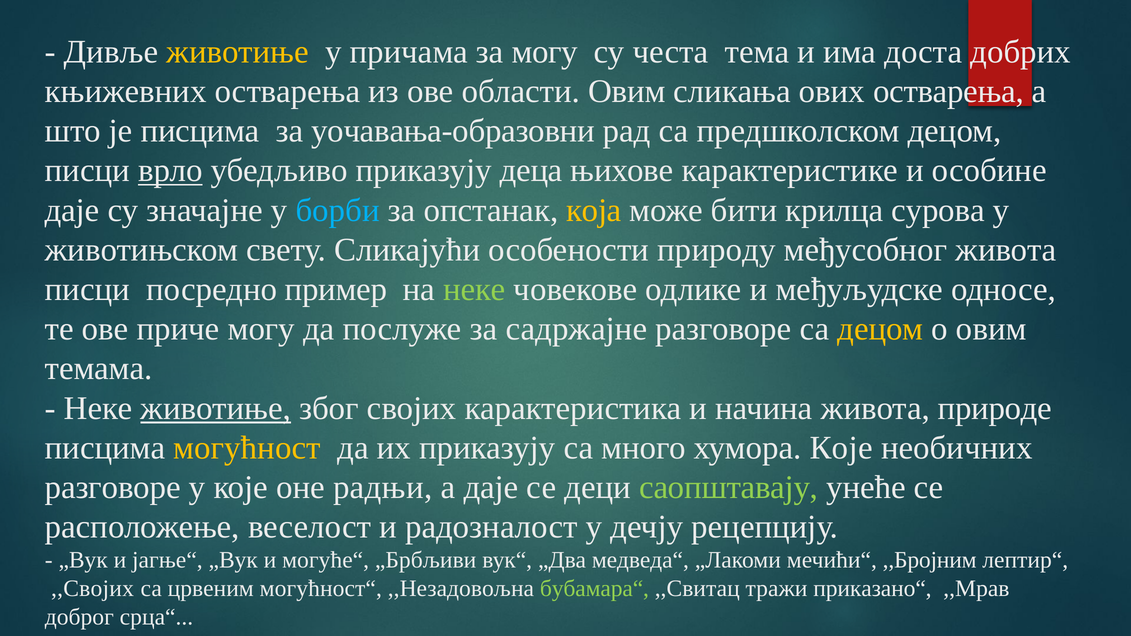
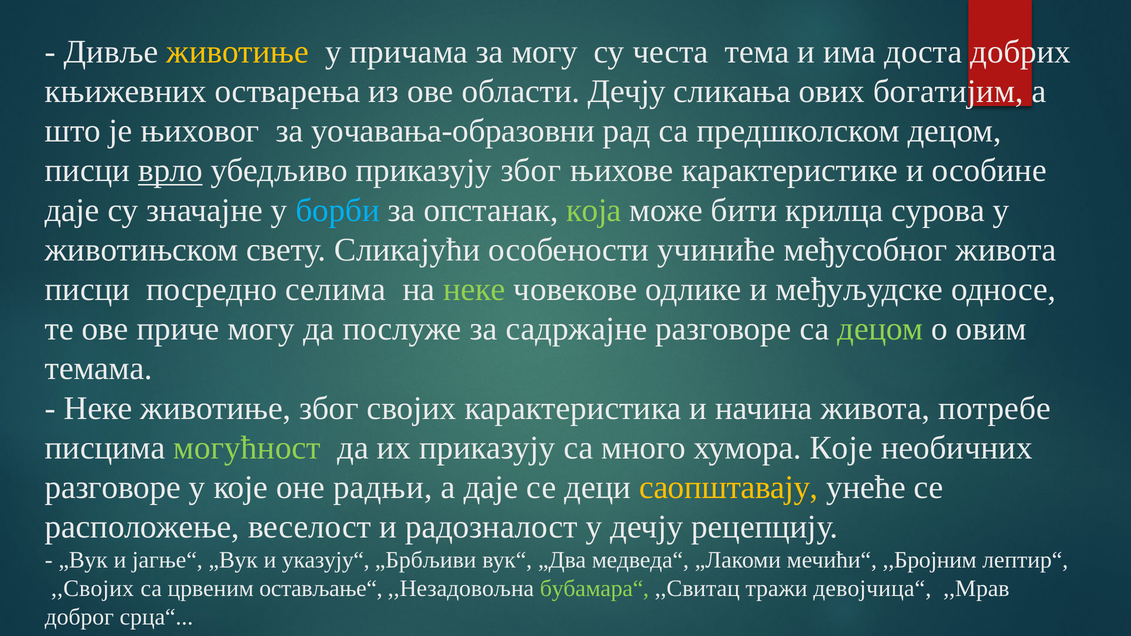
области Овим: Овим -> Дечју
ових остварења: остварења -> богатијим
је писцима: писцима -> њиховог
приказују деца: деца -> због
која colour: yellow -> light green
природу: природу -> учиниће
пример: пример -> селима
децом at (880, 329) colour: yellow -> light green
животиње at (216, 408) underline: present -> none
природе: природе -> потребе
могућност colour: yellow -> light green
саопштавају colour: light green -> yellow
могуће“: могуће“ -> указују“
могућност“: могућност“ -> остављање“
приказано“: приказано“ -> девојчица“
